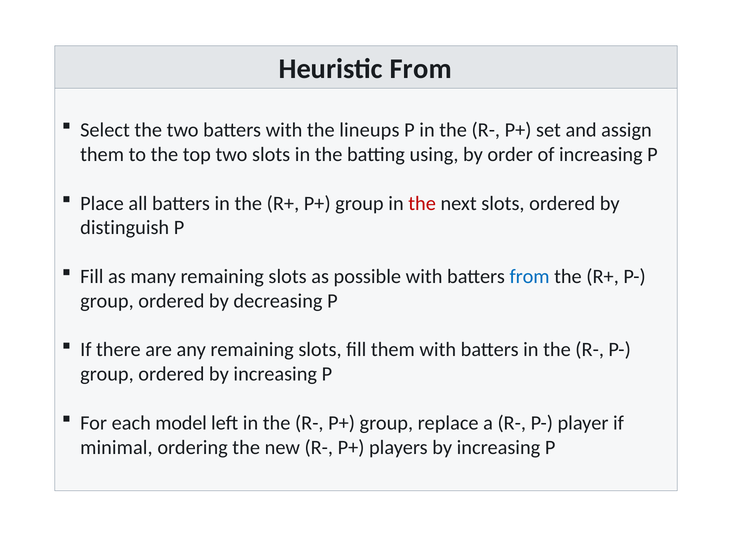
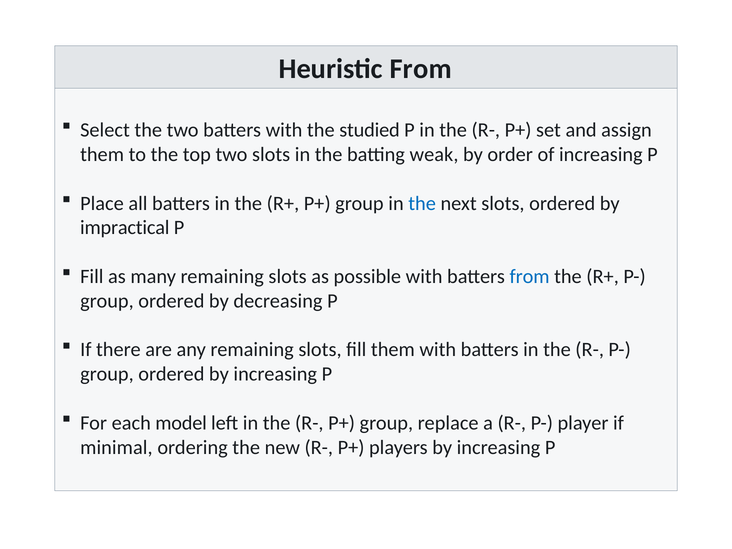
lineups: lineups -> studied
using: using -> weak
the at (422, 203) colour: red -> blue
distinguish: distinguish -> impractical
